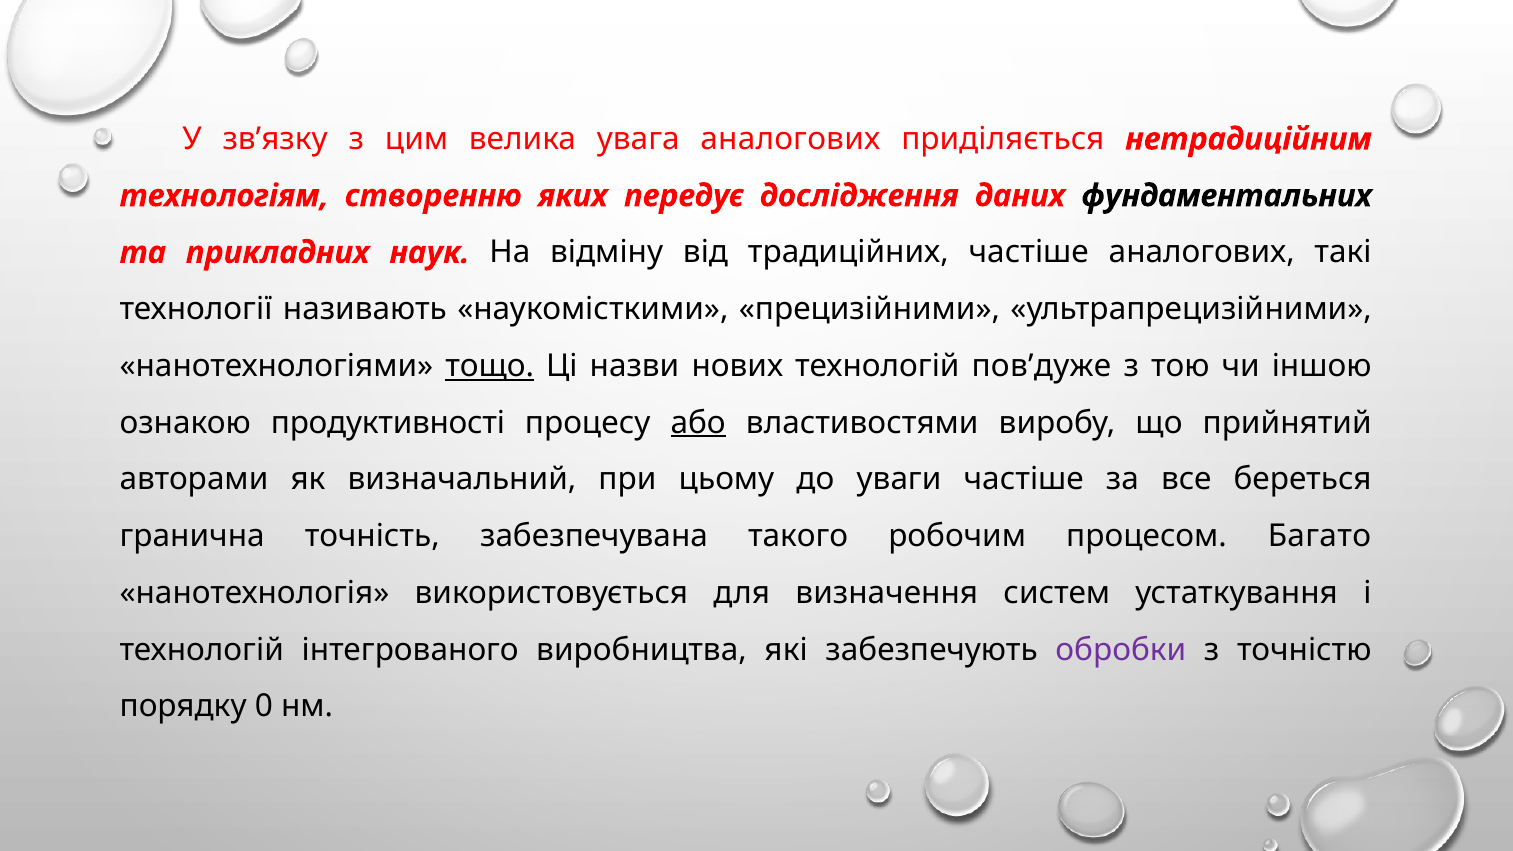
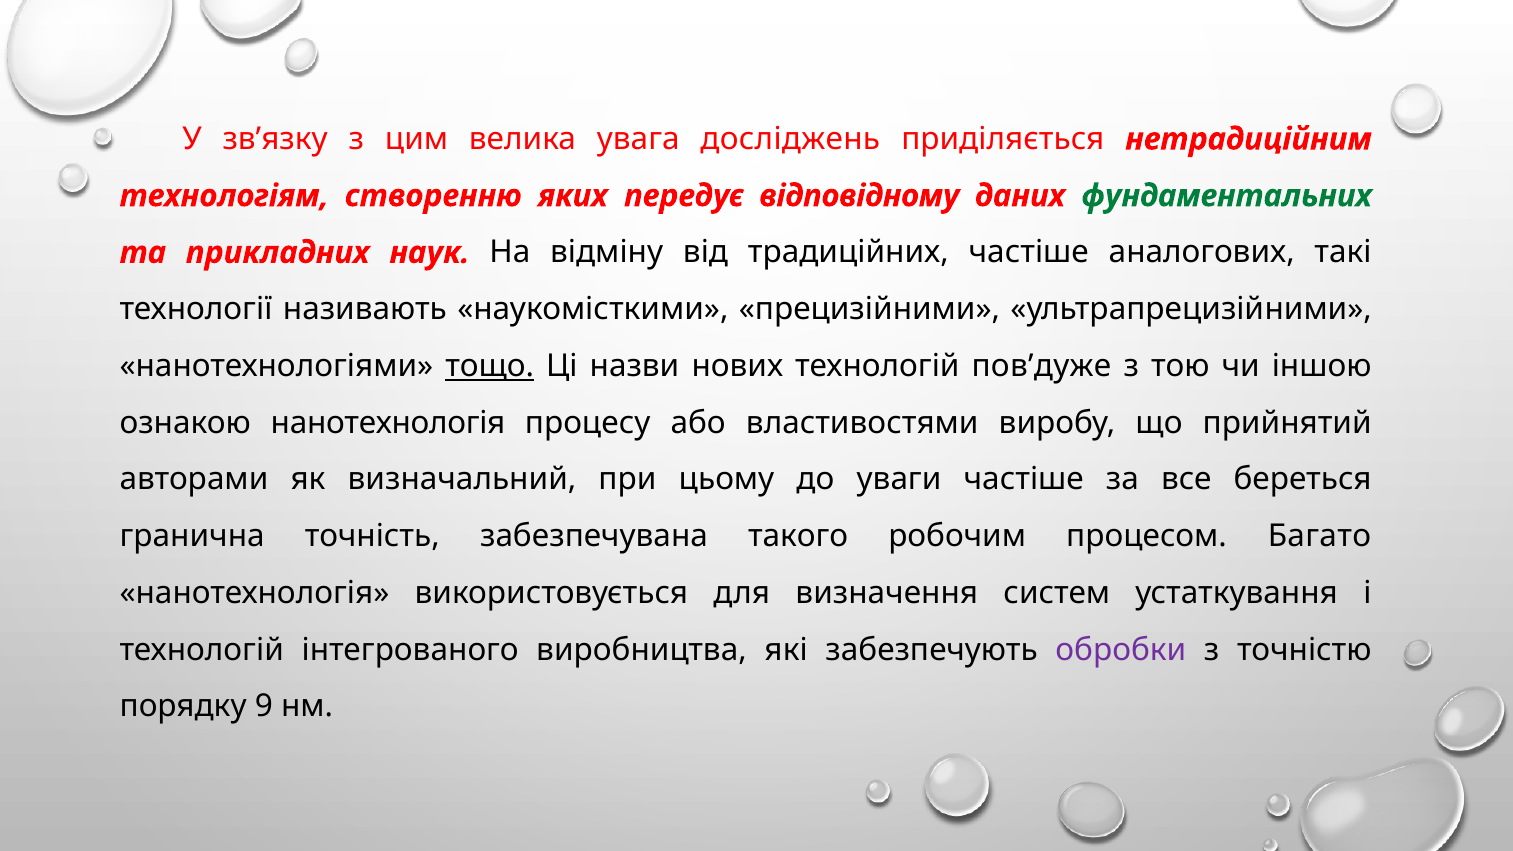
увага аналогових: аналогових -> досліджень
дослідження: дослідження -> відповідному
фундаментальних colour: black -> green
ознакою продуктивності: продуктивності -> нанотехнологія
або underline: present -> none
0: 0 -> 9
